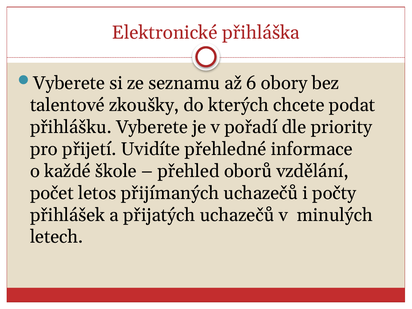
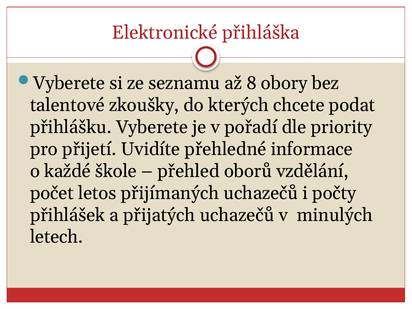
6: 6 -> 8
